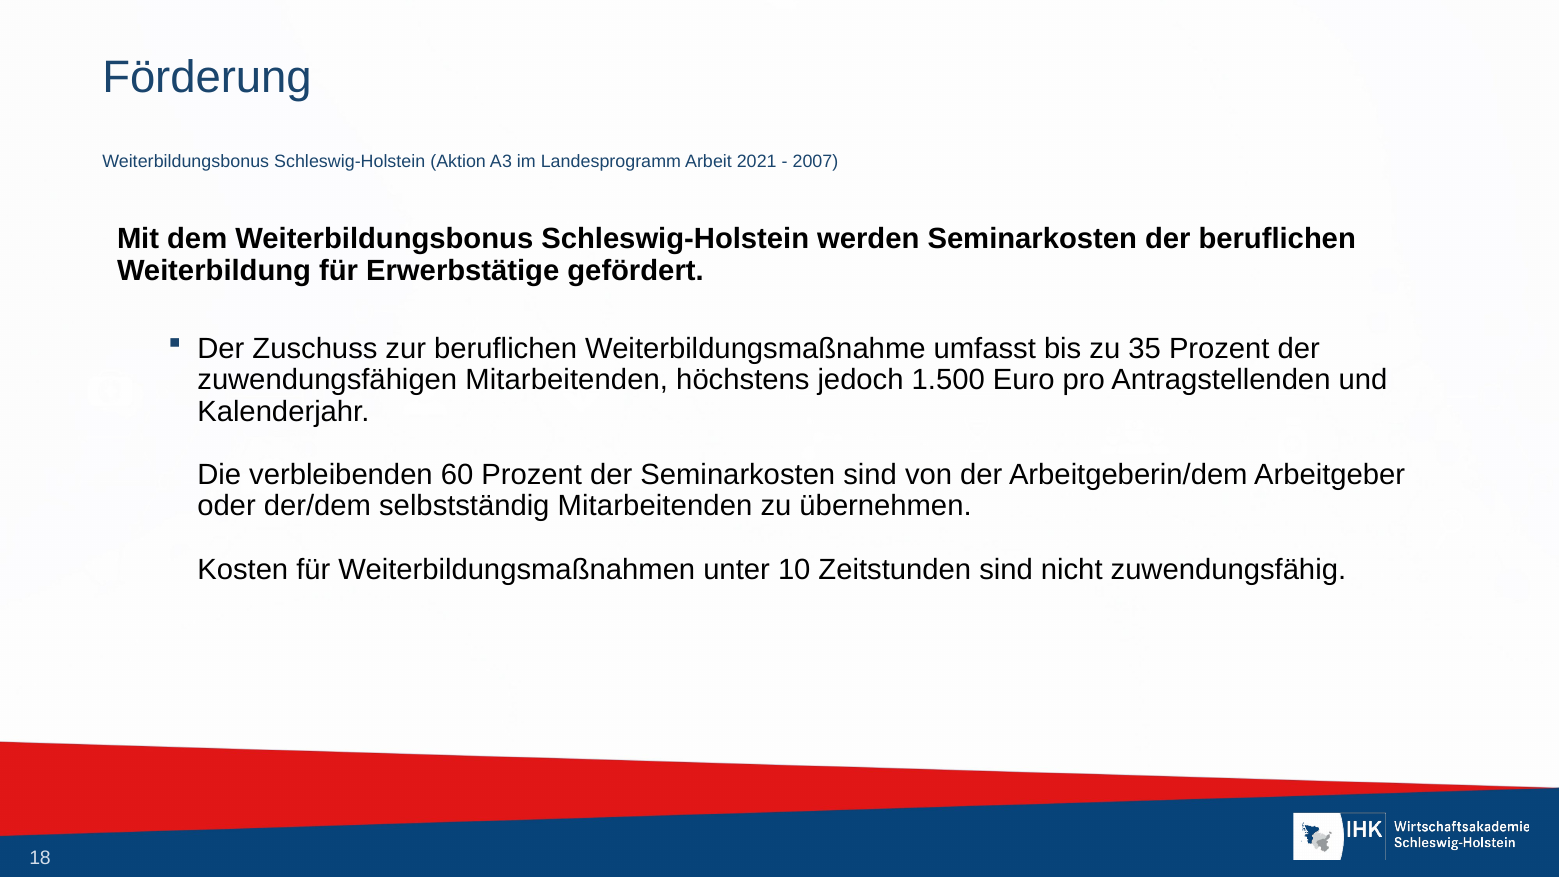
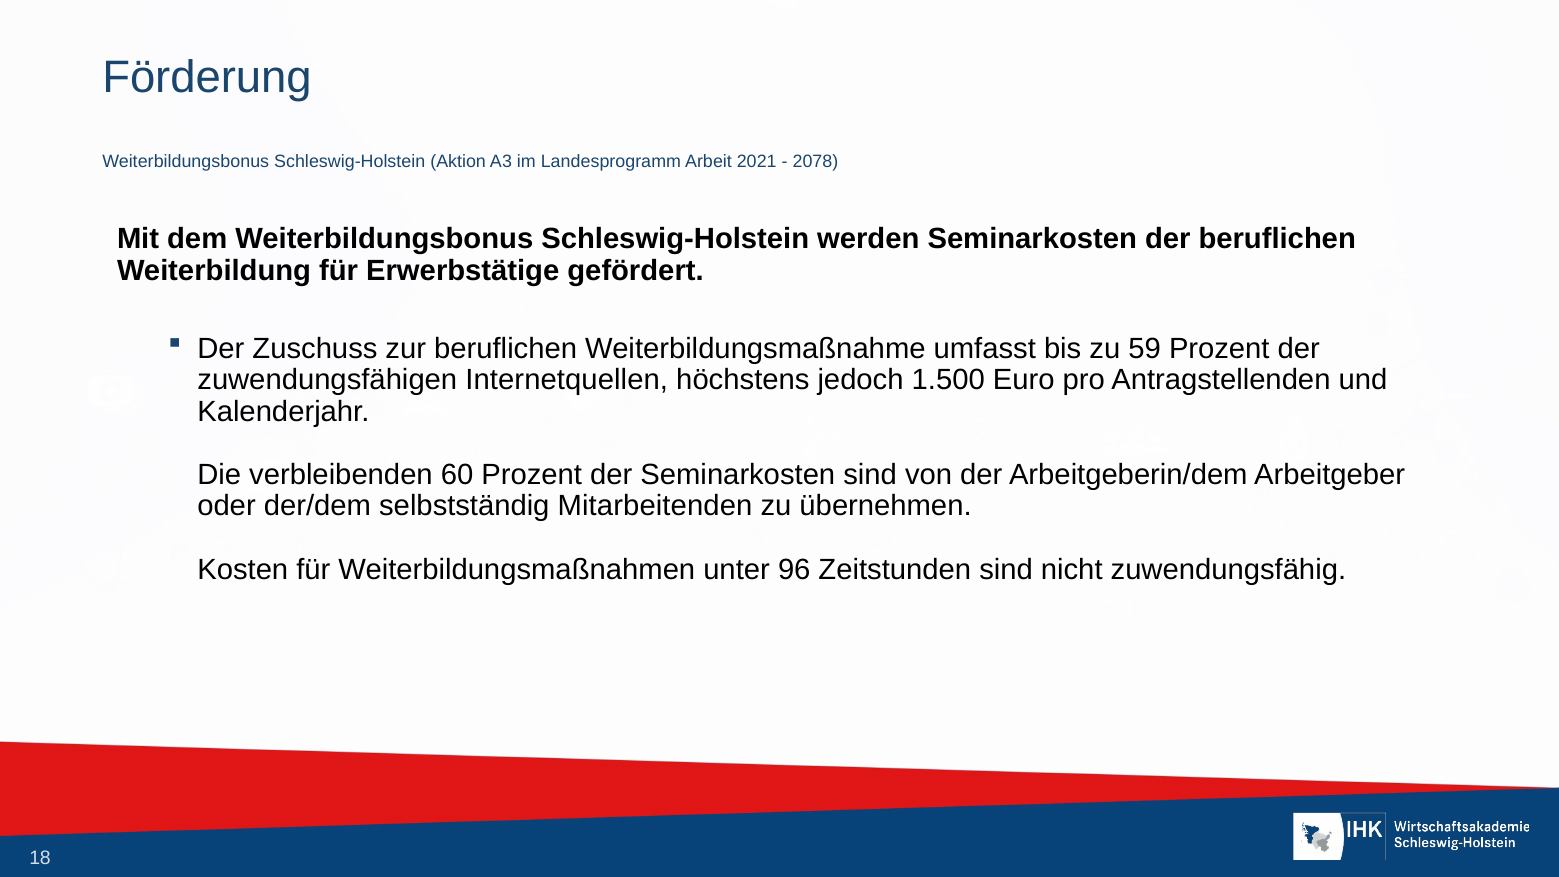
2007: 2007 -> 2078
35: 35 -> 59
zuwendungsfähigen Mitarbeitenden: Mitarbeitenden -> Internetquellen
10: 10 -> 96
